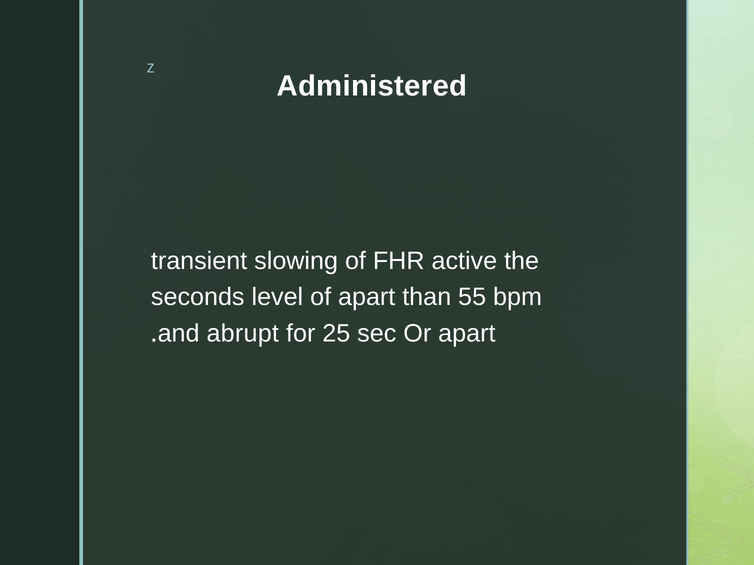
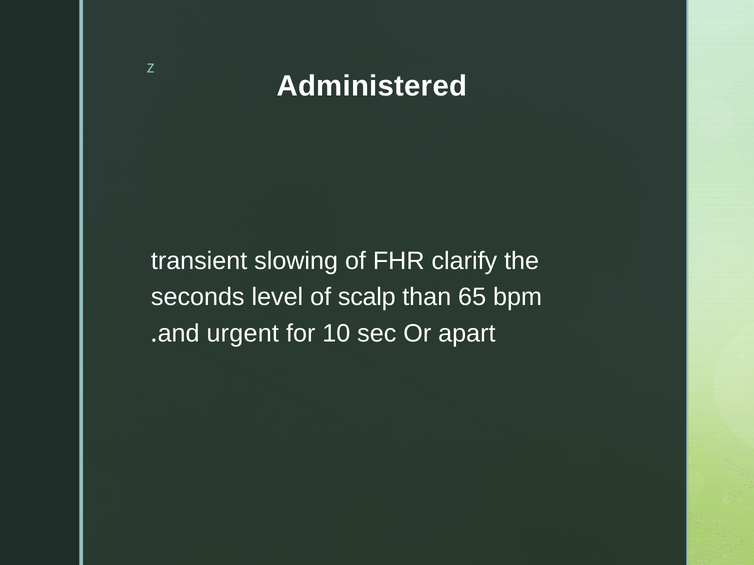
active: active -> clarify
of apart: apart -> scalp
55: 55 -> 65
abrupt: abrupt -> urgent
25: 25 -> 10
